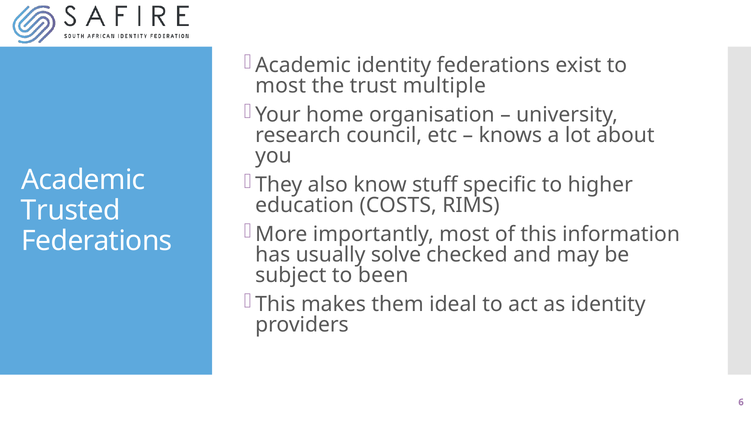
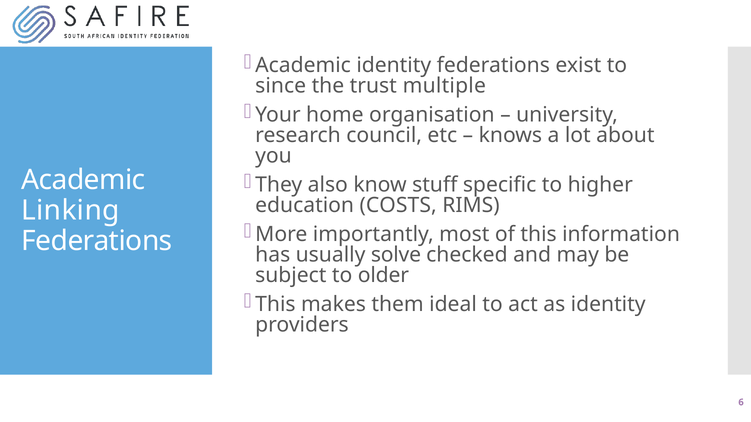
most at (281, 86): most -> since
Trusted: Trusted -> Linking
been: been -> older
